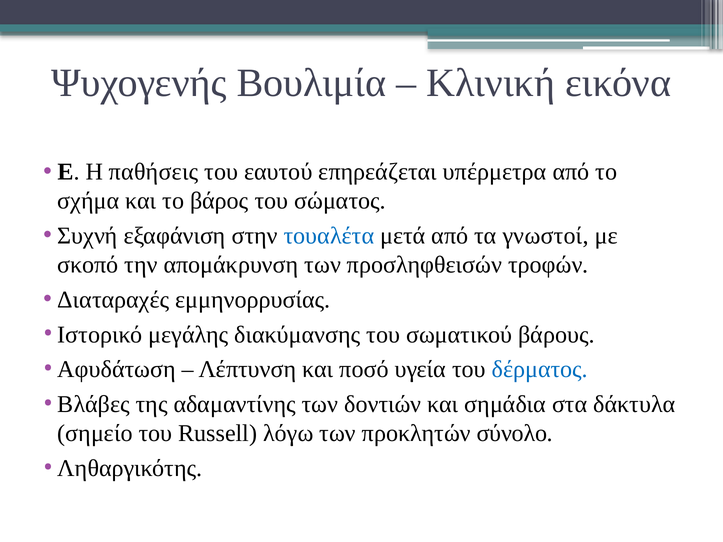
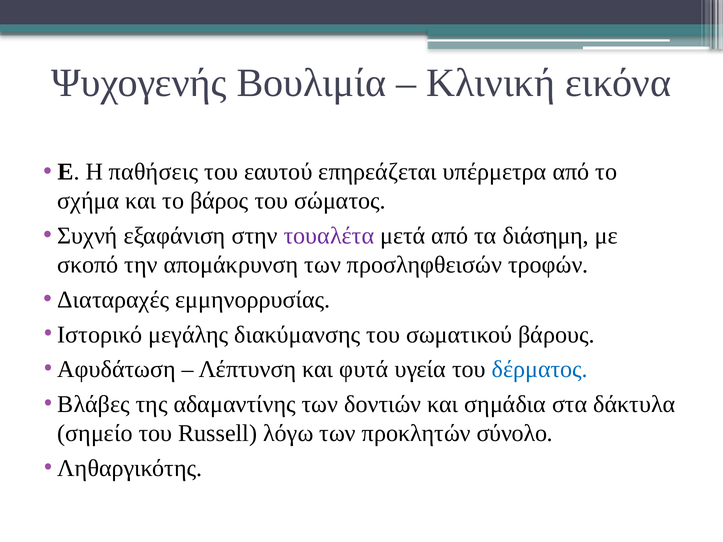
τουαλέτα colour: blue -> purple
γνωστοί: γνωστοί -> διάσημη
ποσό: ποσό -> φυτά
